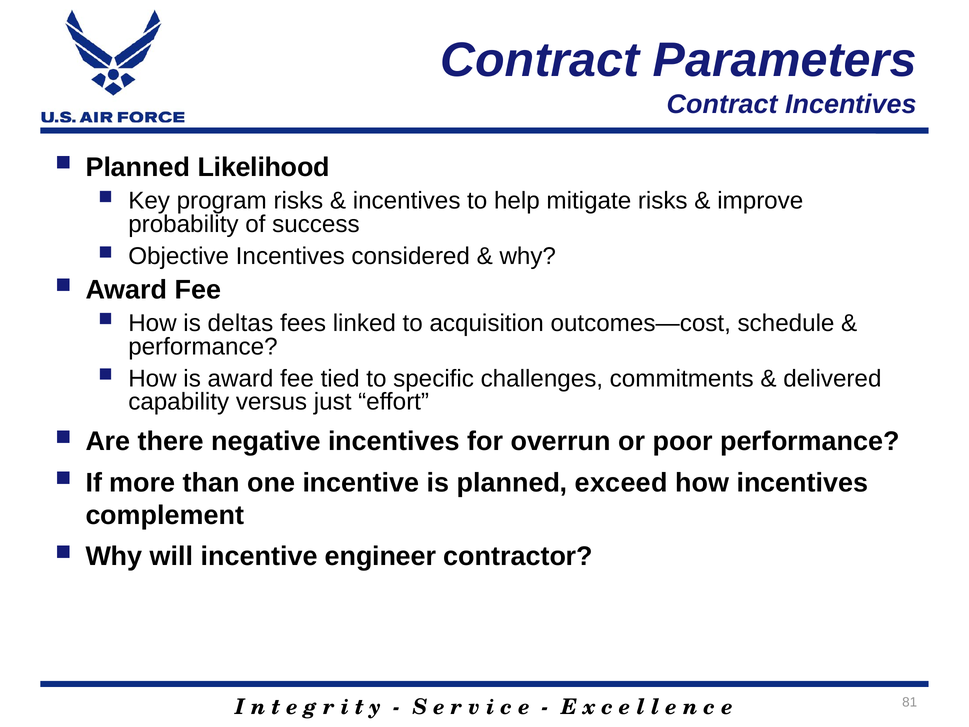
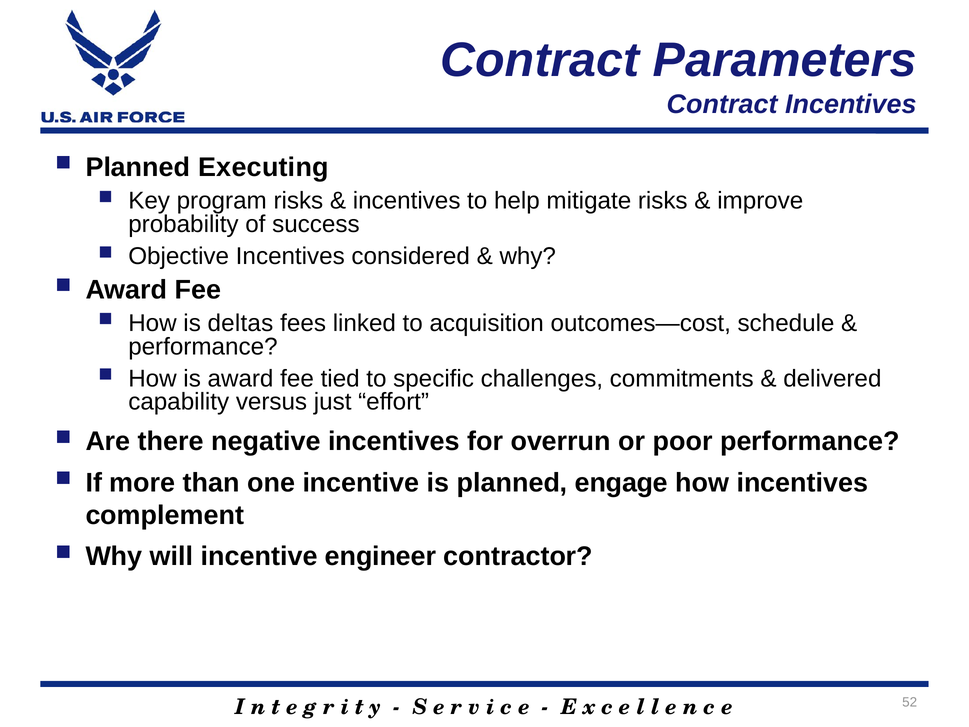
Likelihood: Likelihood -> Executing
exceed: exceed -> engage
81: 81 -> 52
